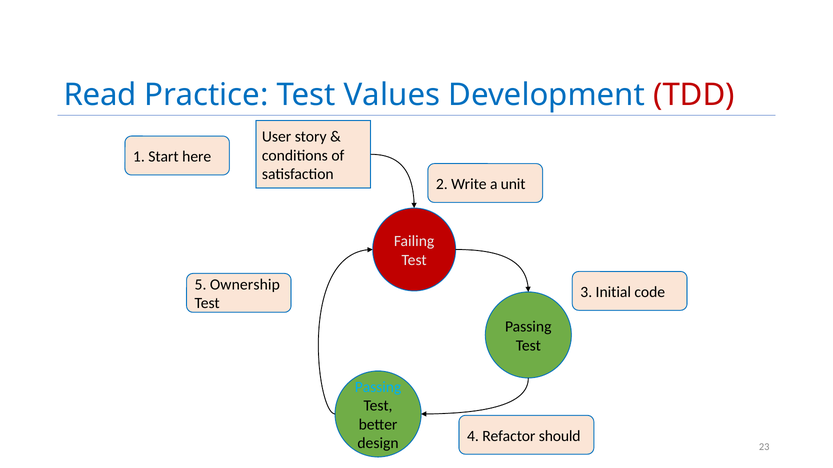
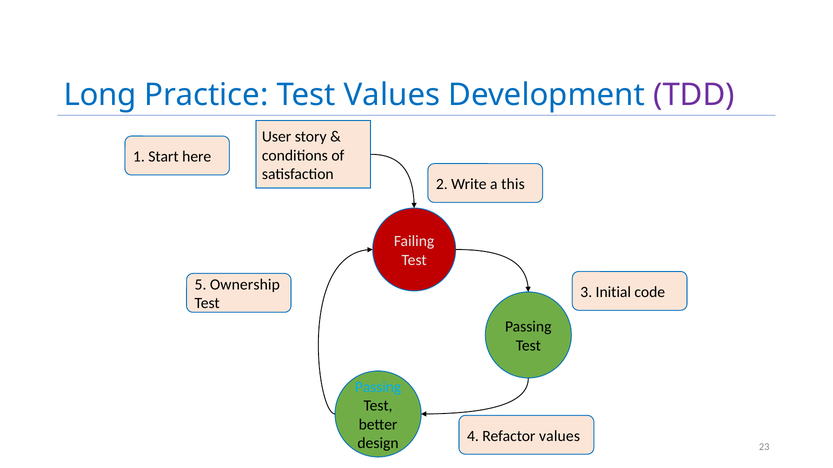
Read: Read -> Long
TDD colour: red -> purple
unit: unit -> this
Refactor should: should -> values
